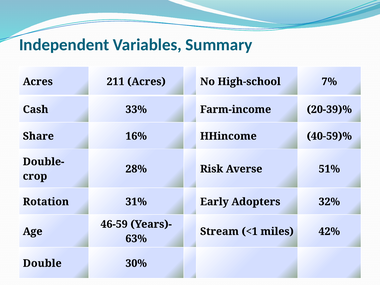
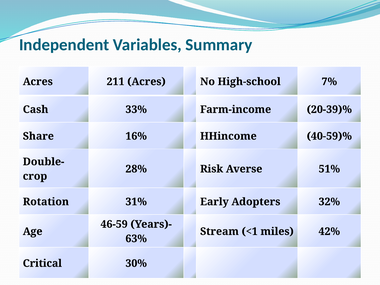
Double: Double -> Critical
